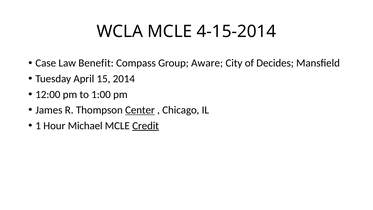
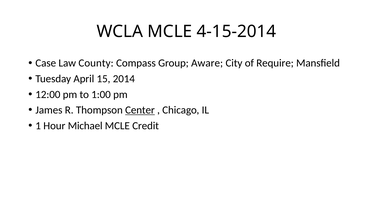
Benefit: Benefit -> County
Decides: Decides -> Require
Credit underline: present -> none
